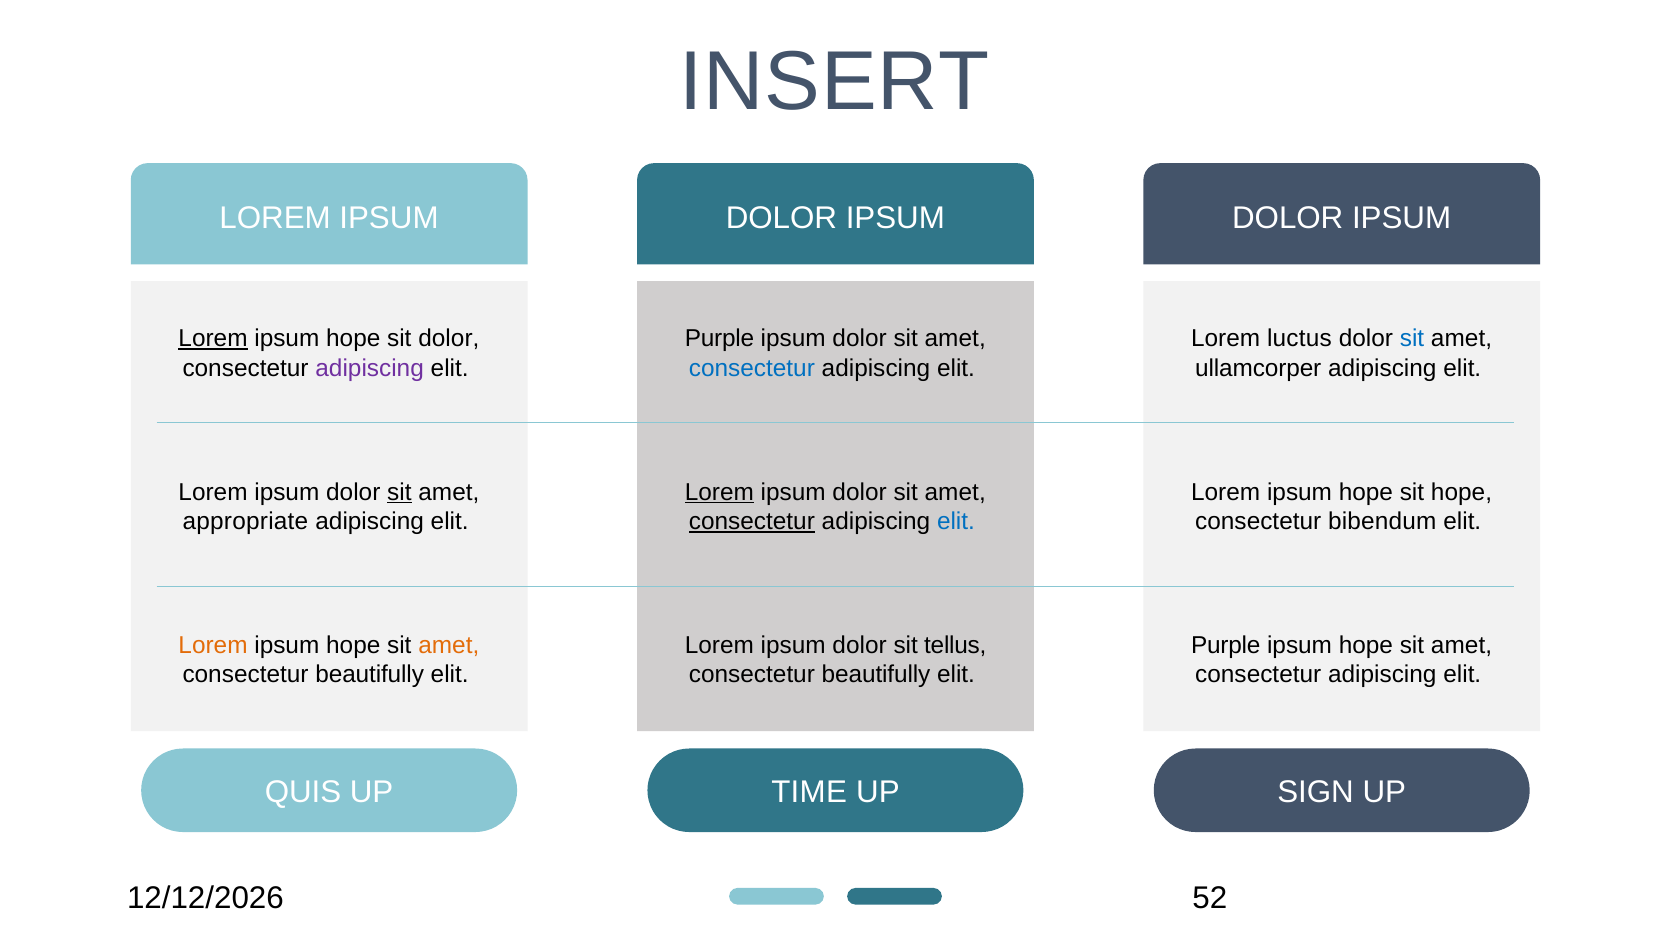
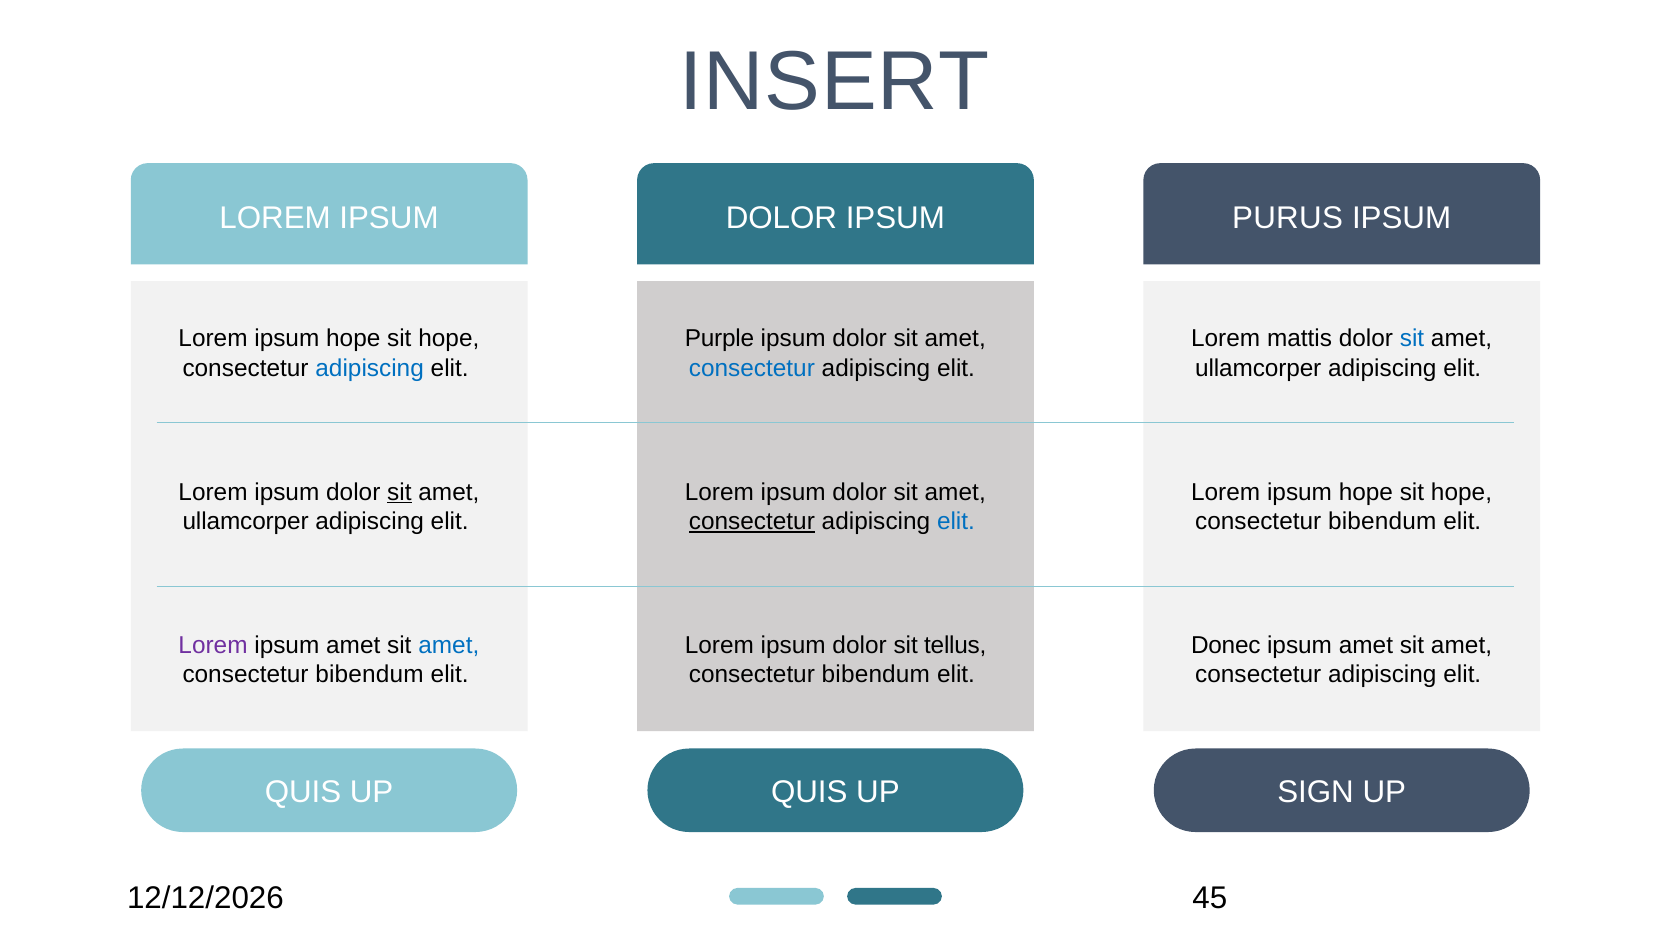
DOLOR at (1288, 218): DOLOR -> PURUS
Lorem at (213, 339) underline: present -> none
dolor at (449, 339): dolor -> hope
luctus: luctus -> mattis
adipiscing at (370, 368) colour: purple -> blue
Lorem at (719, 492) underline: present -> none
appropriate at (245, 521): appropriate -> ullamcorper
Lorem at (213, 646) colour: orange -> purple
hope at (353, 646): hope -> amet
amet at (449, 646) colour: orange -> blue
Purple at (1226, 646): Purple -> Donec
hope at (1366, 646): hope -> amet
beautifully at (370, 675): beautifully -> bibendum
beautifully at (876, 675): beautifully -> bibendum
UP TIME: TIME -> QUIS
52: 52 -> 45
